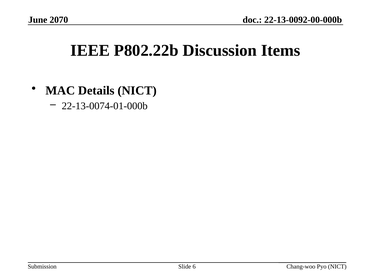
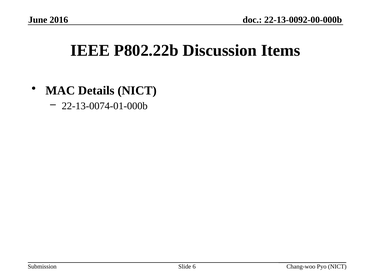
2070: 2070 -> 2016
